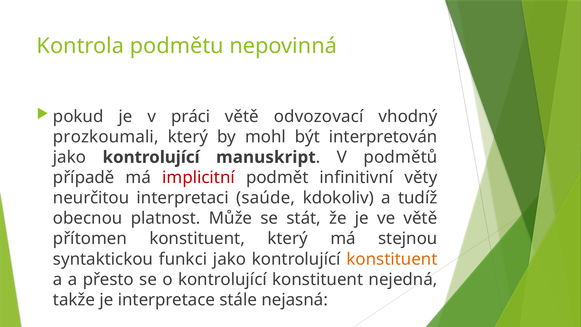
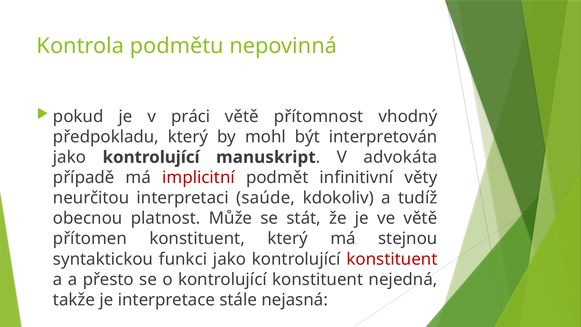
odvozovací: odvozovací -> přítomnost
prozkoumali: prozkoumali -> předpokladu
podmětů: podmětů -> advokáta
konstituent at (392, 259) colour: orange -> red
